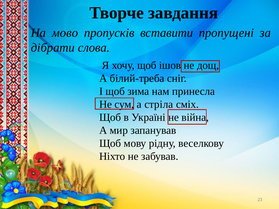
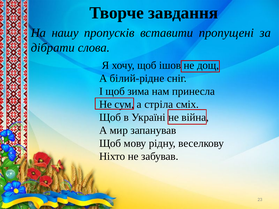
мово: мово -> нашу
білий-треба: білий-треба -> білий-рідне
